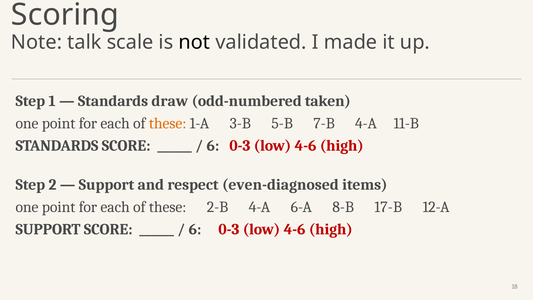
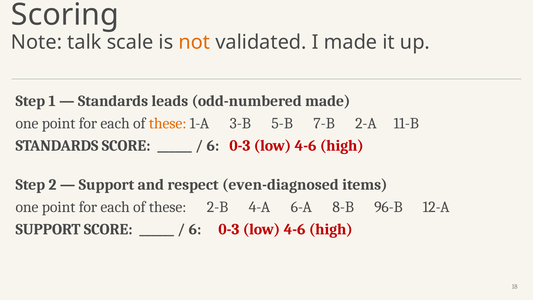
not colour: black -> orange
draw: draw -> leads
odd-numbered taken: taken -> made
7-B 4-A: 4-A -> 2-A
17-B: 17-B -> 96-B
